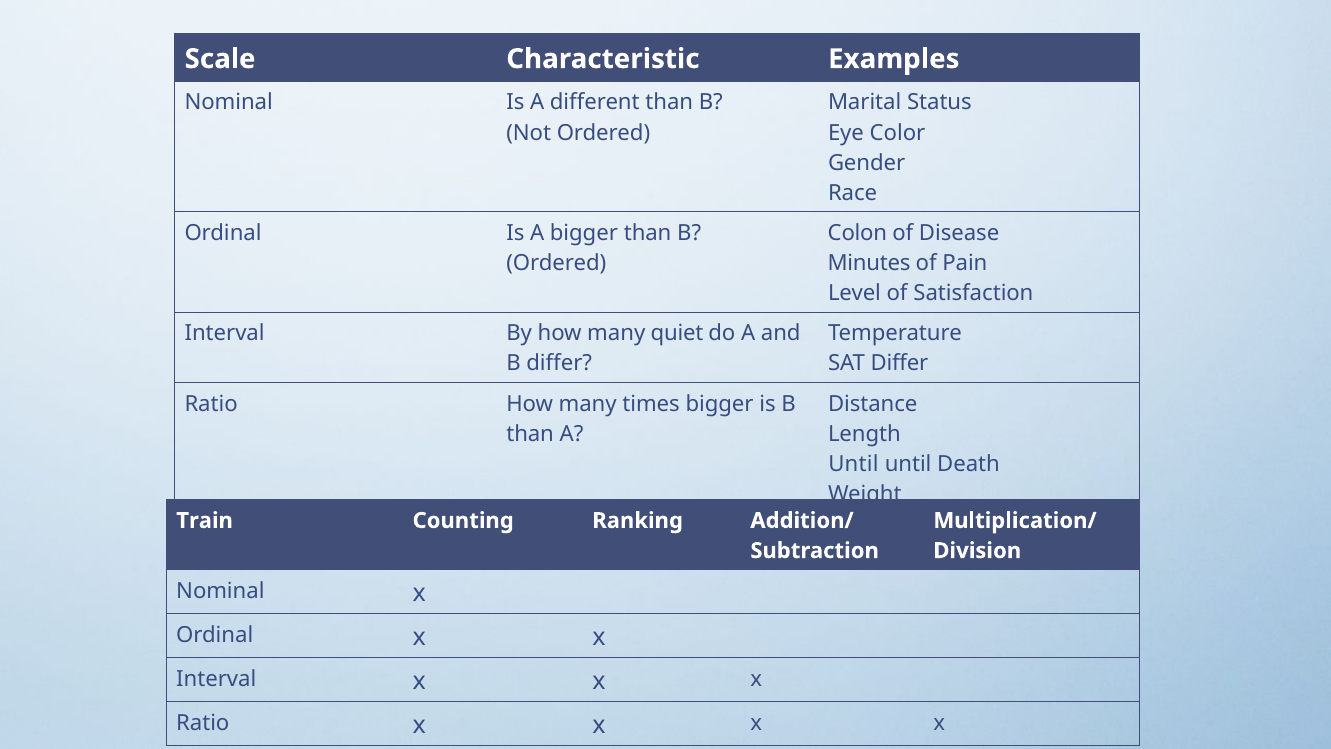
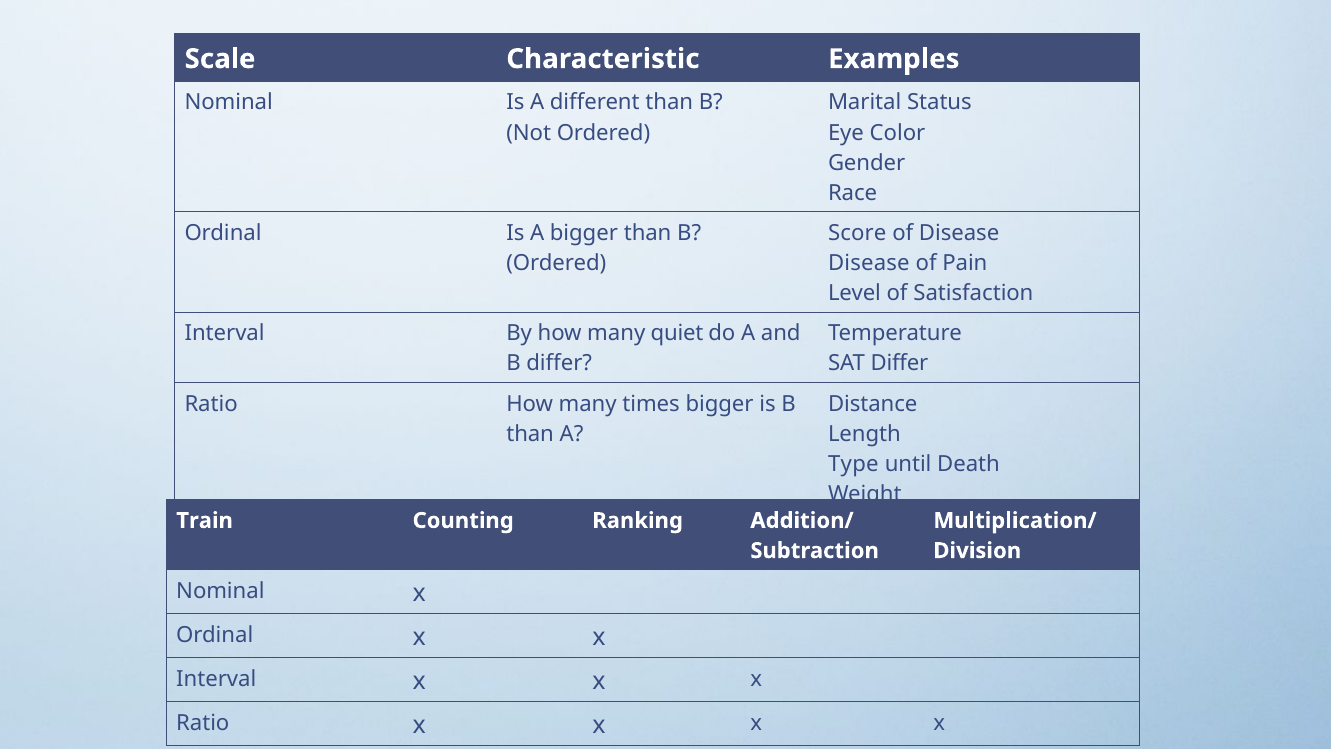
Colon: Colon -> Score
Minutes at (869, 263): Minutes -> Disease
Until at (853, 464): Until -> Type
